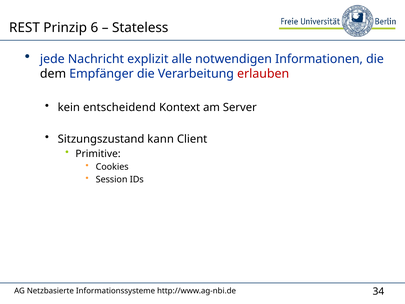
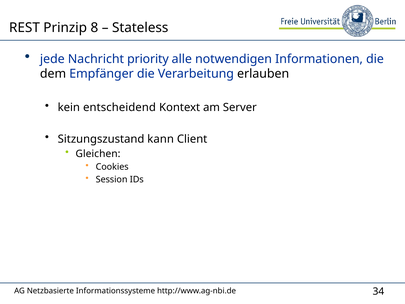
6: 6 -> 8
explizit: explizit -> priority
erlauben colour: red -> black
Primitive: Primitive -> Gleichen
